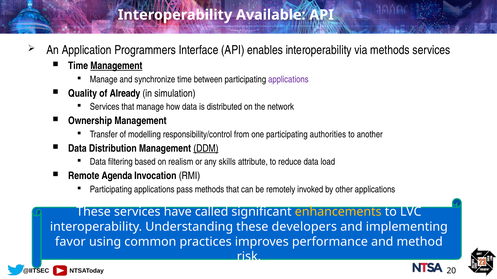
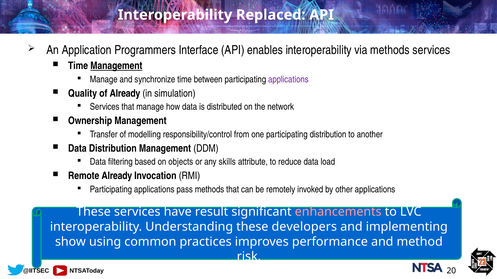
Available: Available -> Replaced
participating authorities: authorities -> distribution
DDM underline: present -> none
realism: realism -> objects
Remote Agenda: Agenda -> Already
called: called -> result
enhancements colour: yellow -> pink
favor: favor -> show
